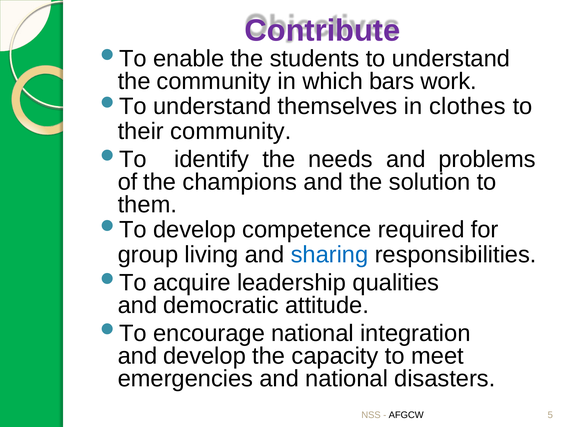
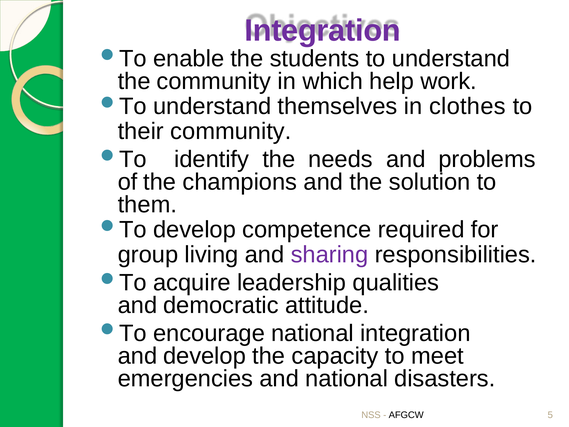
Contribute at (322, 31): Contribute -> Integration
bars: bars -> help
sharing colour: blue -> purple
